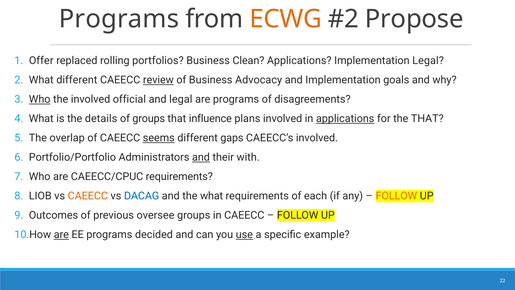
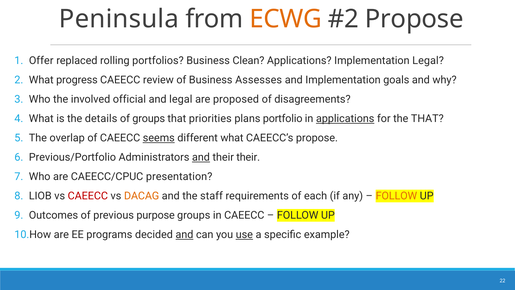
Programs at (119, 19): Programs -> Peninsula
What different: different -> progress
review underline: present -> none
Advocacy: Advocacy -> Assesses
Who at (40, 99) underline: present -> none
are programs: programs -> proposed
influence: influence -> priorities
plans involved: involved -> portfolio
different gaps: gaps -> what
CAEECC’s involved: involved -> propose
Portfolio/Portfolio: Portfolio/Portfolio -> Previous/Portfolio
their with: with -> their
CAEECC/CPUC requirements: requirements -> presentation
CAEECC at (88, 196) colour: orange -> red
DACAG colour: blue -> orange
the what: what -> staff
oversee: oversee -> purpose
are at (61, 235) underline: present -> none
and at (184, 235) underline: none -> present
